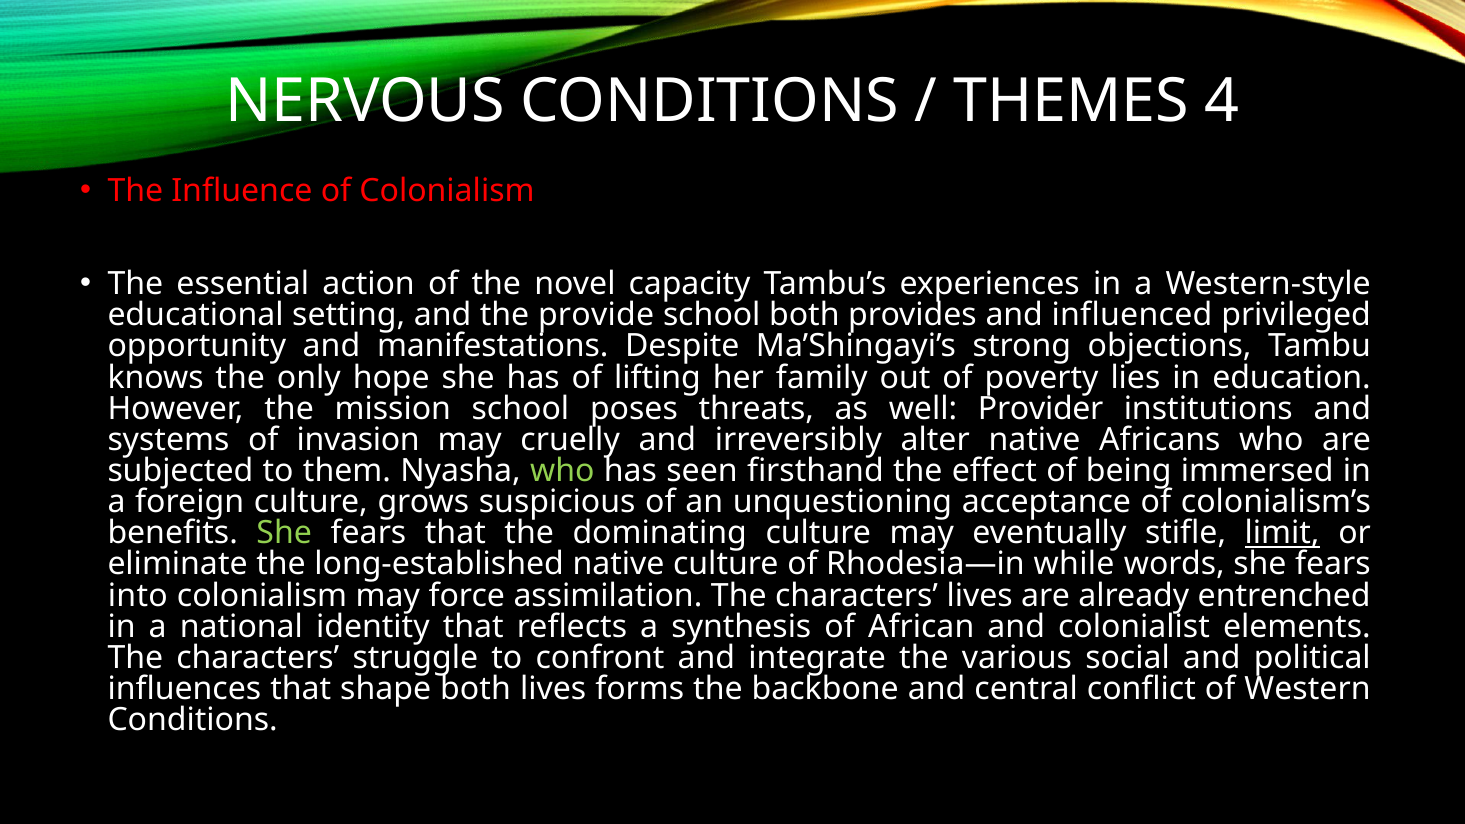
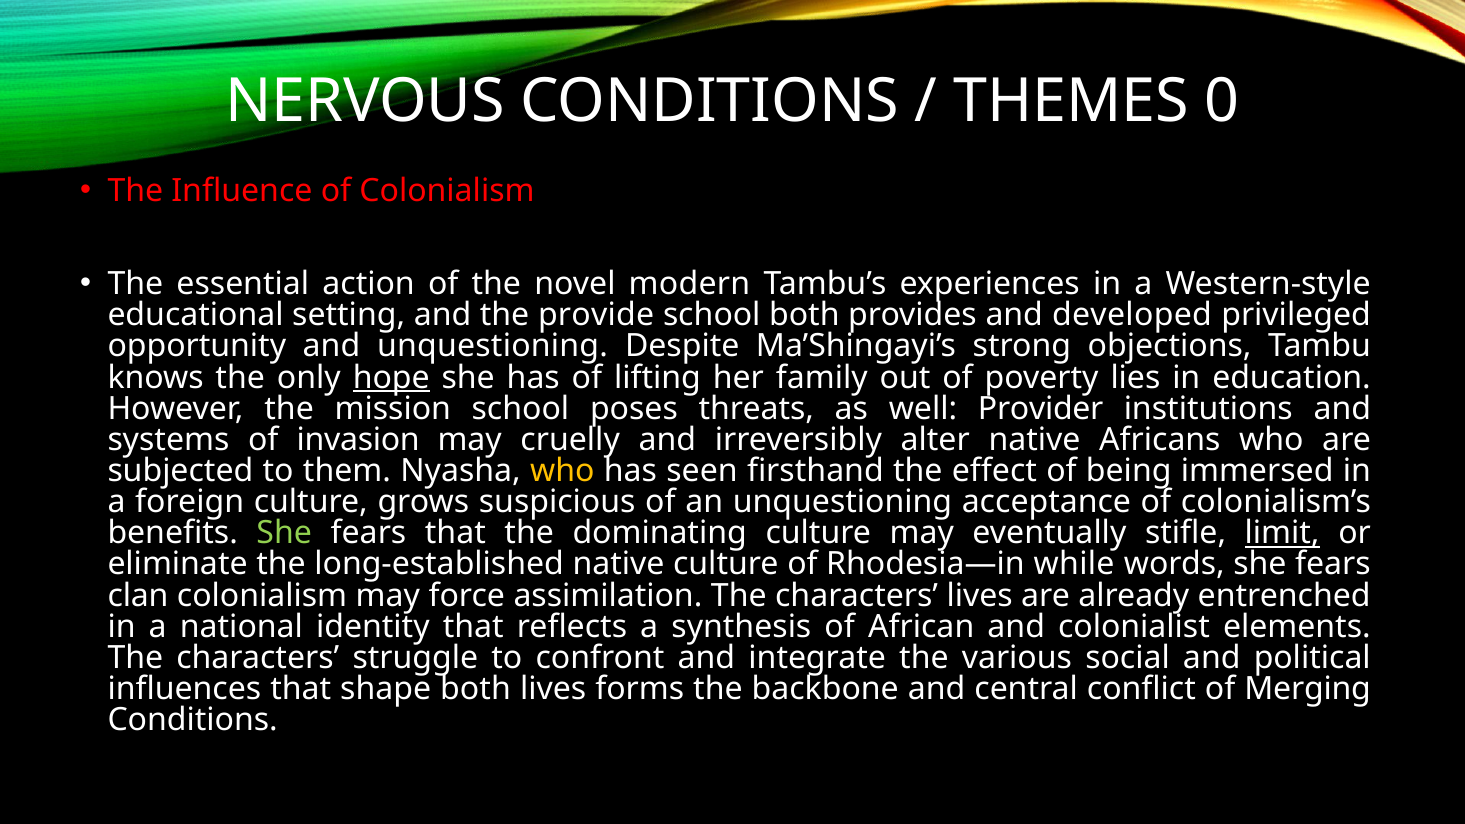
4: 4 -> 0
capacity: capacity -> modern
influenced: influenced -> developed
and manifestations: manifestations -> unquestioning
hope underline: none -> present
who at (562, 471) colour: light green -> yellow
into: into -> clan
Western: Western -> Merging
